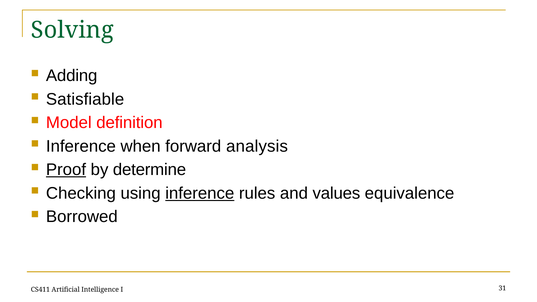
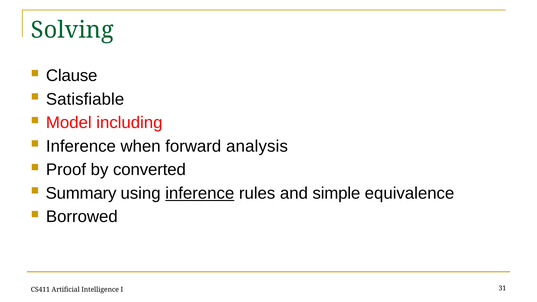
Adding: Adding -> Clause
definition: definition -> including
Proof underline: present -> none
determine: determine -> converted
Checking: Checking -> Summary
values: values -> simple
